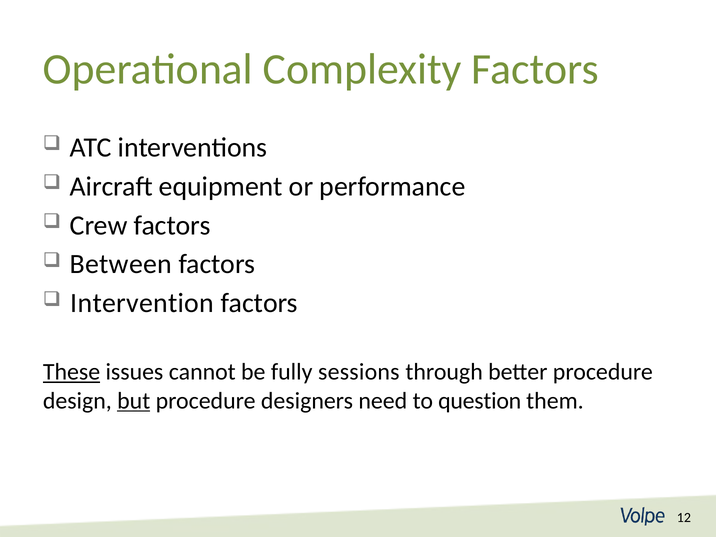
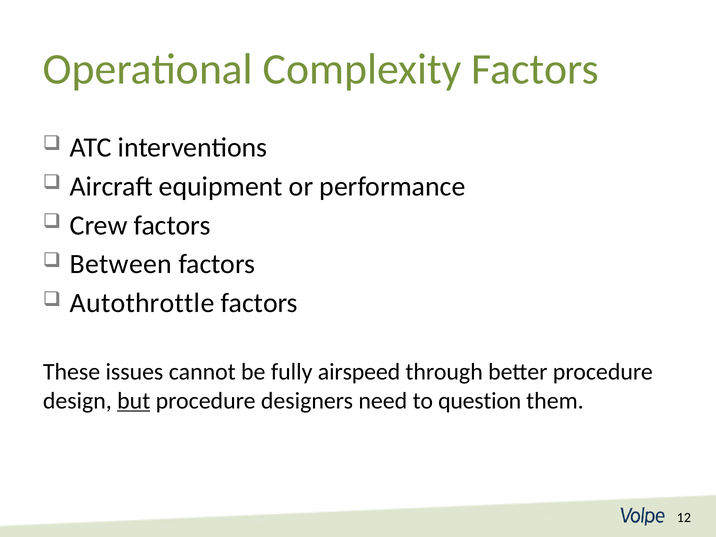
Intervention: Intervention -> Autothrottle
These underline: present -> none
sessions: sessions -> airspeed
